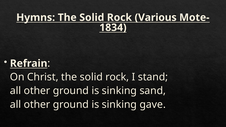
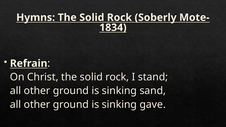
Various: Various -> Soberly
